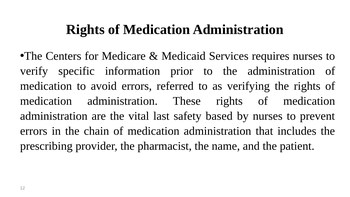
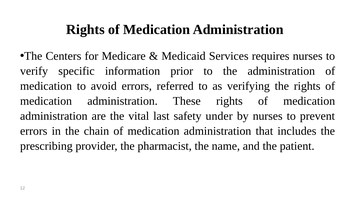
based: based -> under
